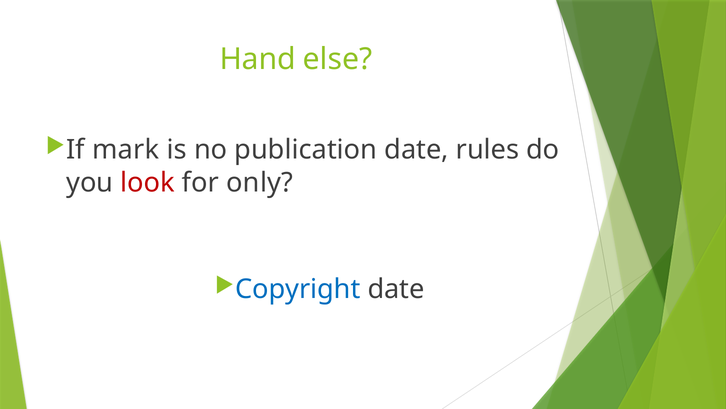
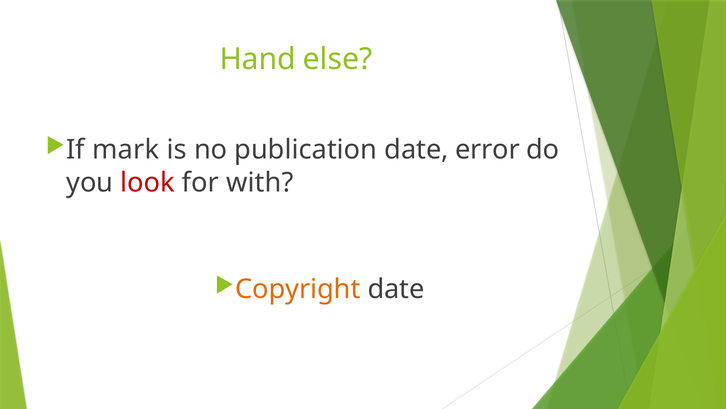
rules: rules -> error
only: only -> with
Copyright colour: blue -> orange
